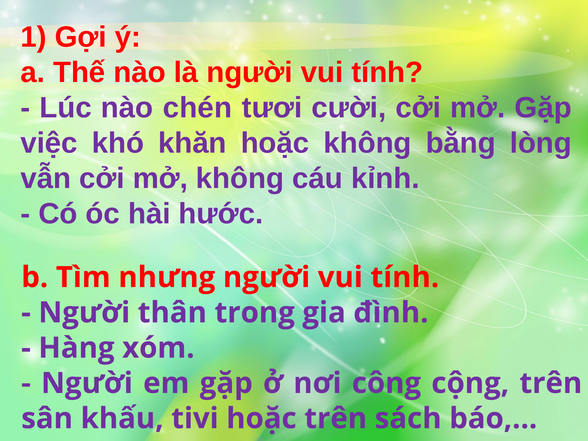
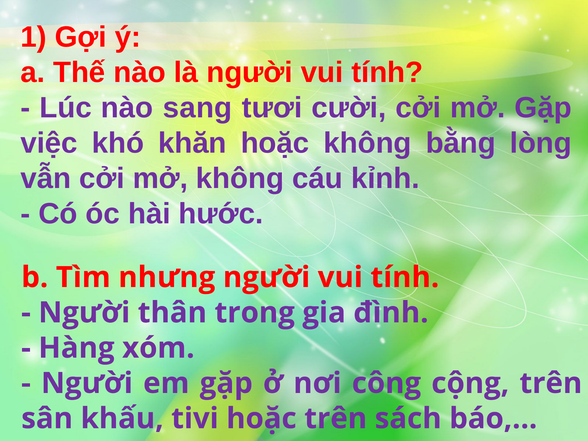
chén: chén -> sang
